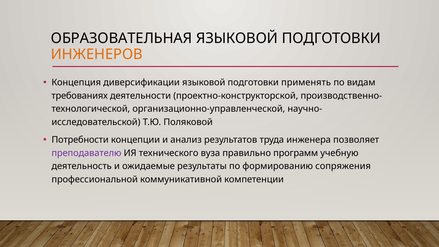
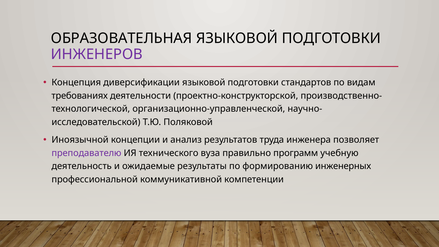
ИНЖЕНЕРОВ colour: orange -> purple
применять: применять -> стандартов
Потребности: Потребности -> Иноязычной
сопряжения: сопряжения -> инженерных
